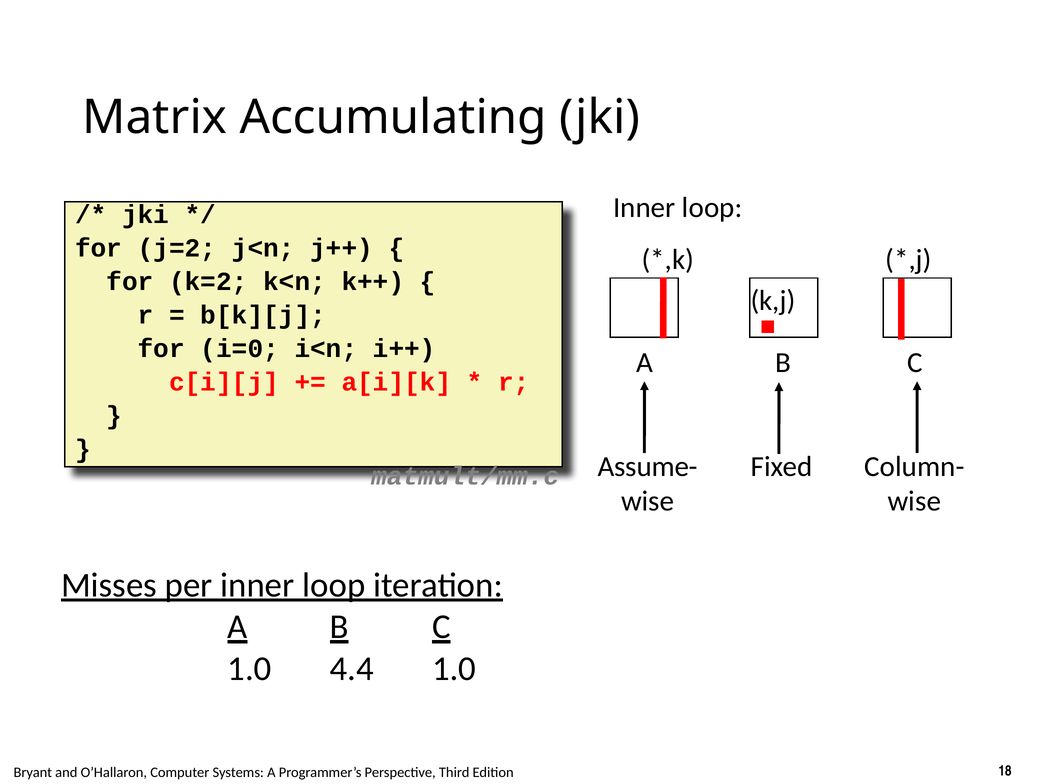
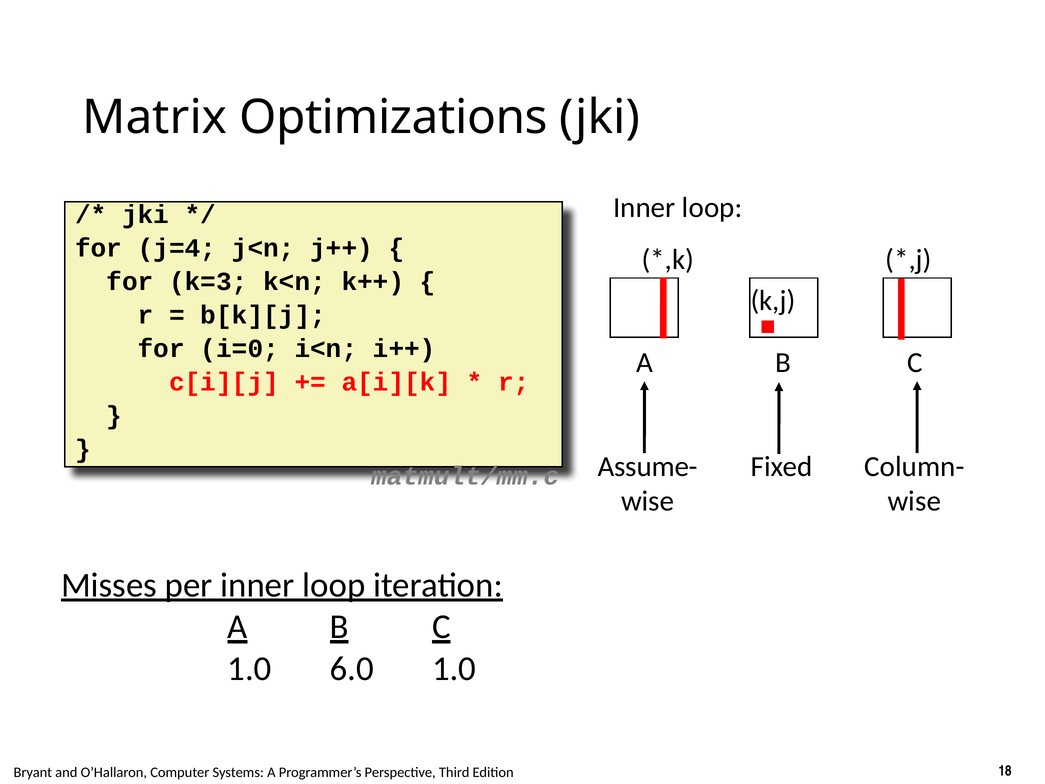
Accumulating: Accumulating -> Optimizations
j=2: j=2 -> j=4
k=2: k=2 -> k=3
4.4: 4.4 -> 6.0
